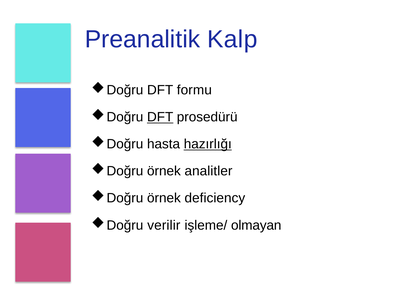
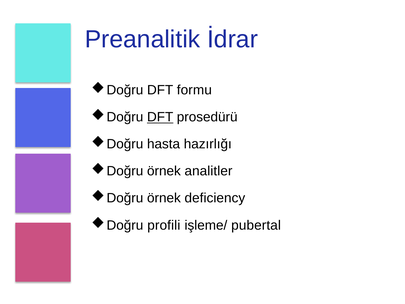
Kalp: Kalp -> İdrar
hazırlığı underline: present -> none
verilir: verilir -> profili
olmayan: olmayan -> pubertal
